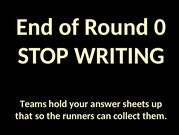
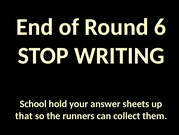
0: 0 -> 6
Teams: Teams -> School
